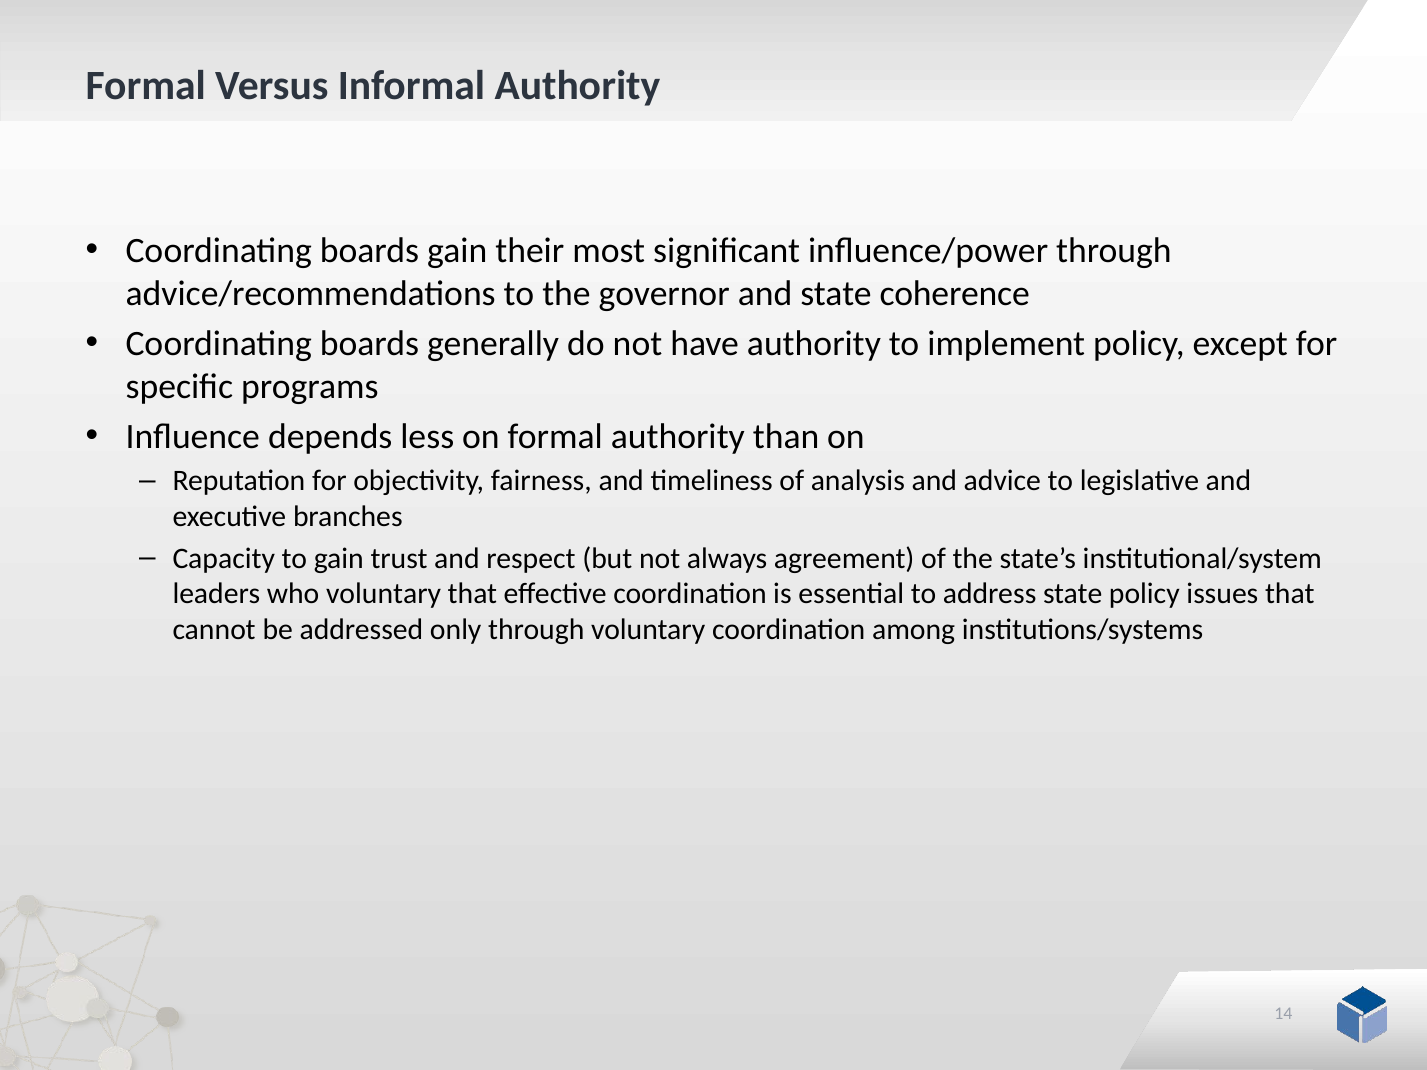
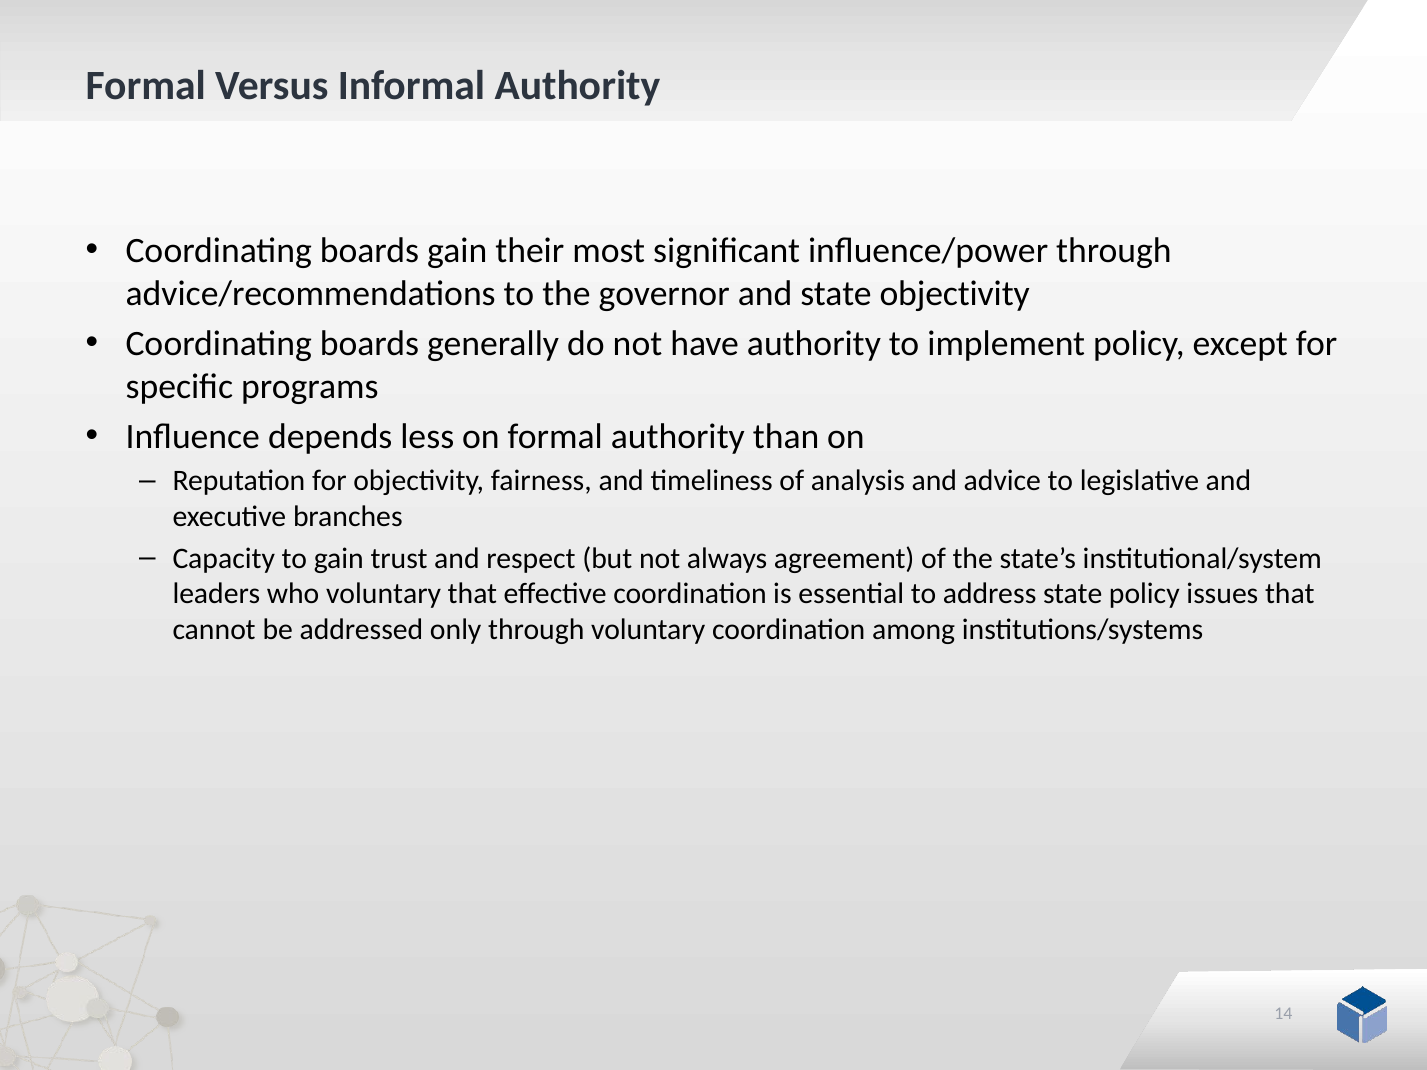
state coherence: coherence -> objectivity
